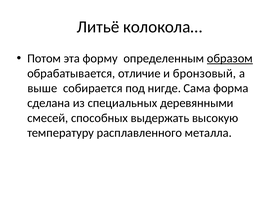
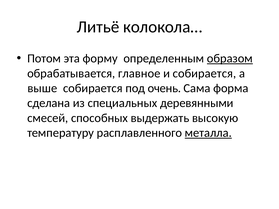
отличие: отличие -> главное
и бронзовый: бронзовый -> собирается
нигде: нигде -> очень
металла underline: none -> present
